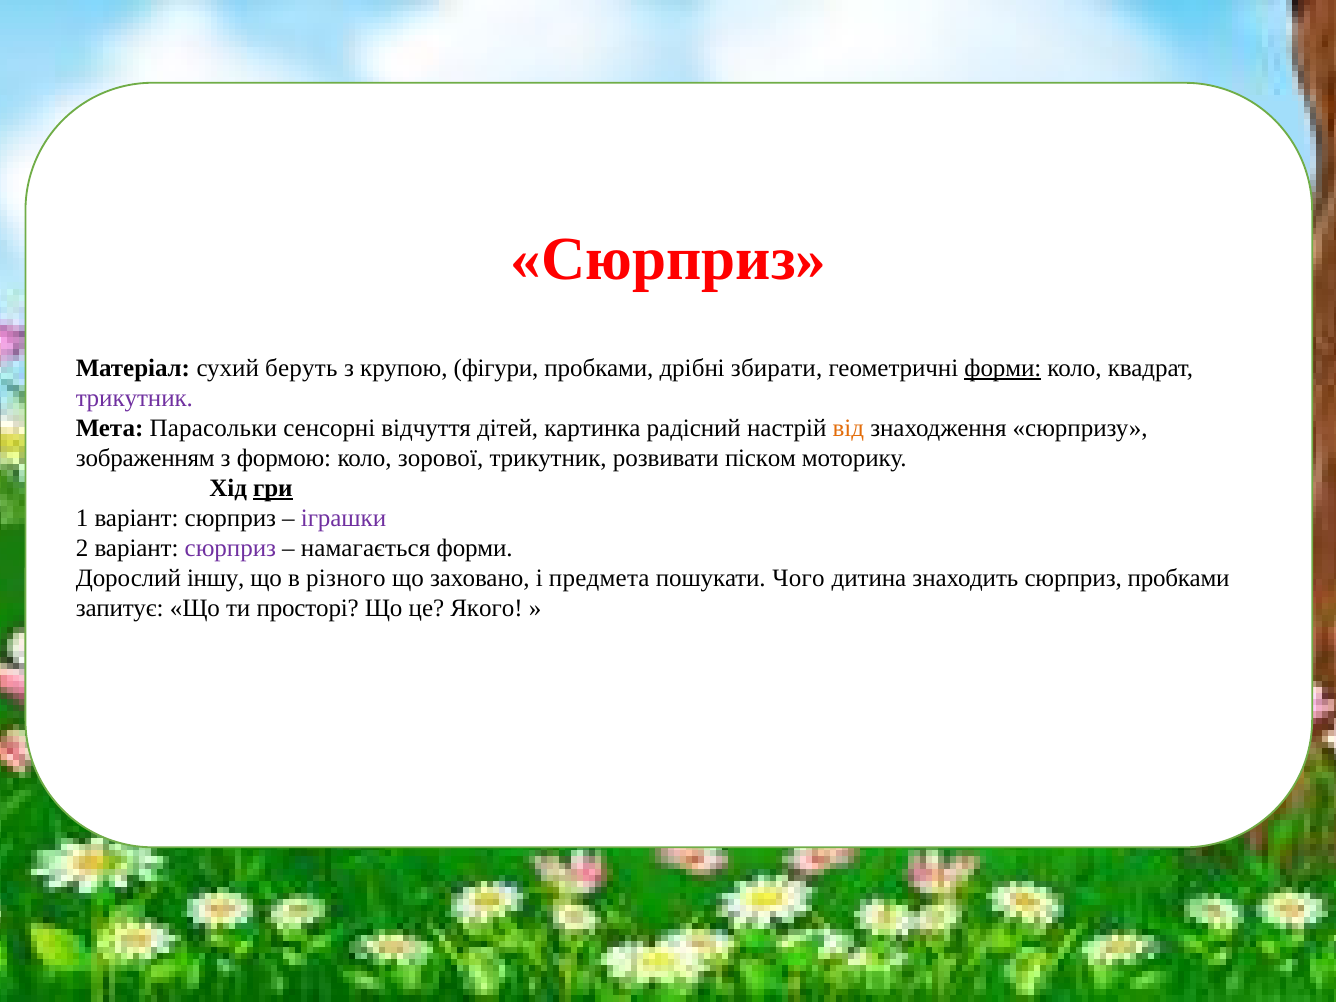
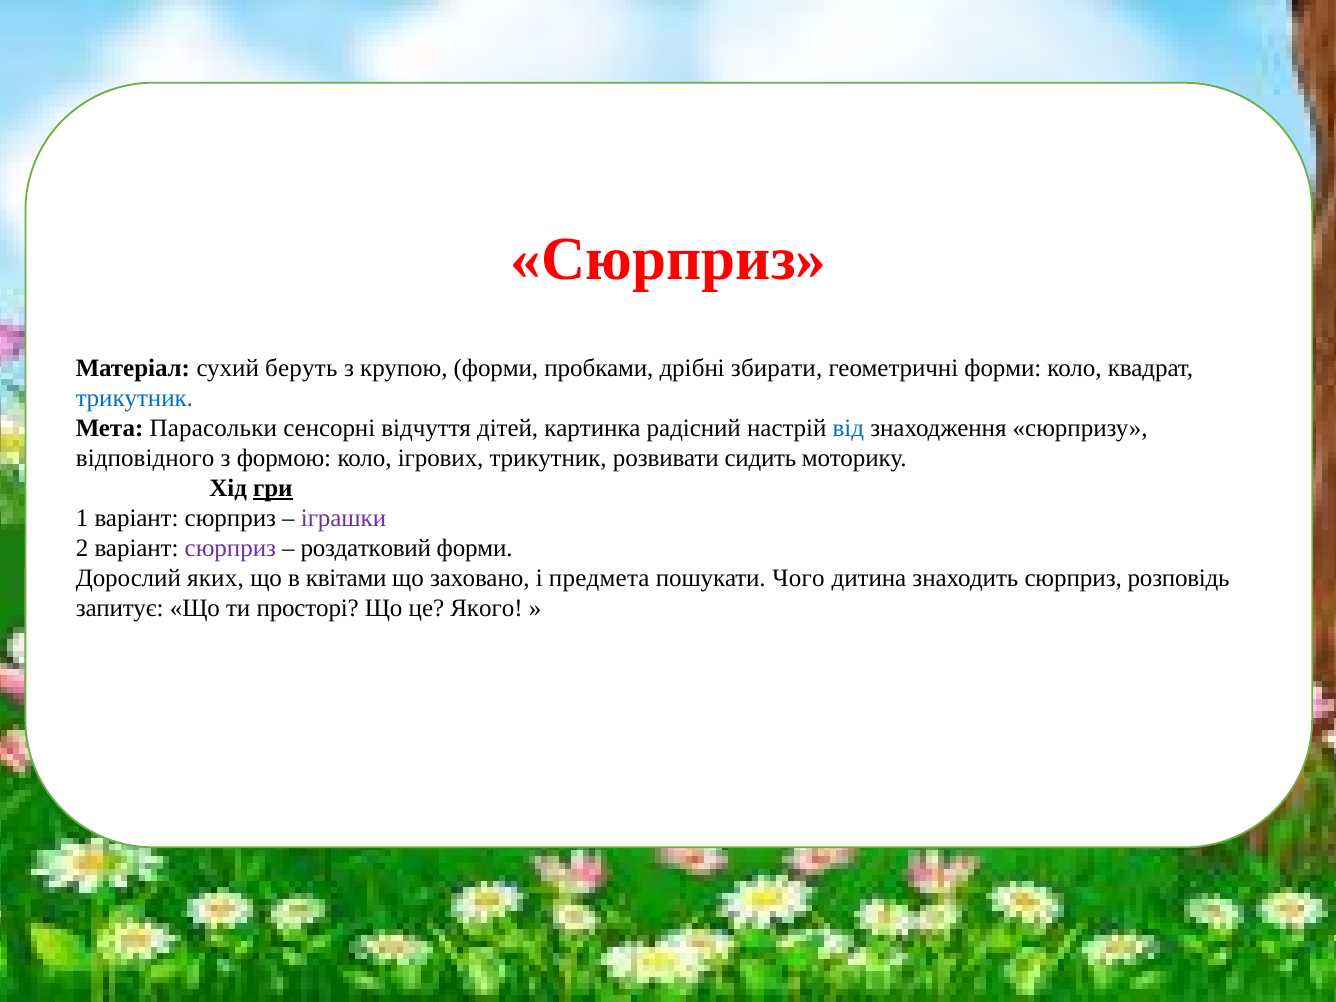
крупою фігури: фігури -> форми
форми at (1003, 368) underline: present -> none
трикутник at (134, 398) colour: purple -> blue
від colour: orange -> blue
зображенням: зображенням -> відповідного
зорової: зорової -> ігрових
піском: піском -> сидить
намагається: намагається -> роздатковий
іншу: іншу -> яких
різного: різного -> квітами
сюрприз пробками: пробками -> розповідь
